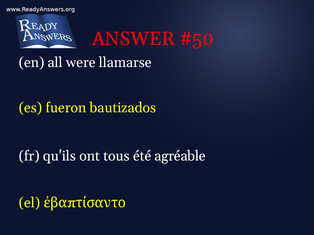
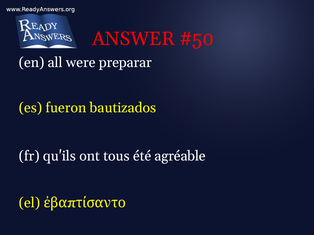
llamarse: llamarse -> preparar
